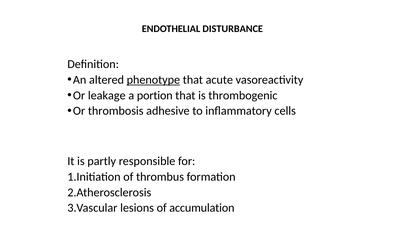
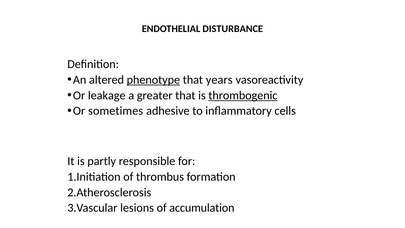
acute: acute -> years
portion: portion -> greater
thrombogenic underline: none -> present
thrombosis: thrombosis -> sometimes
